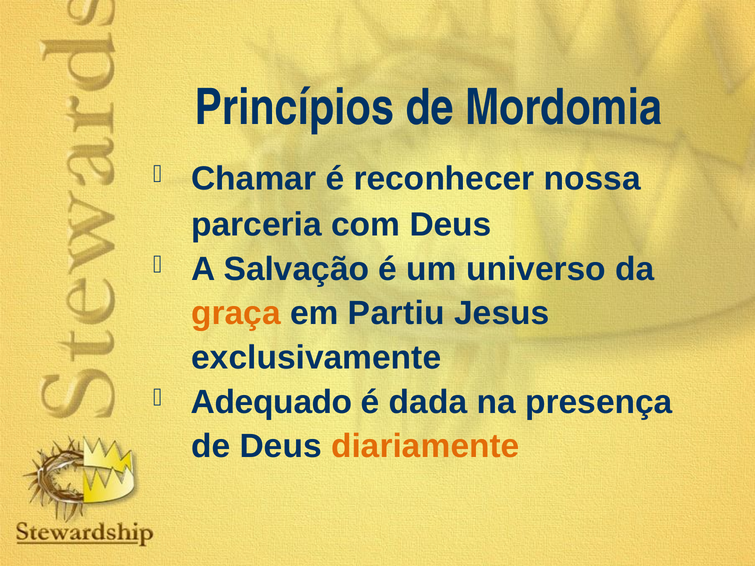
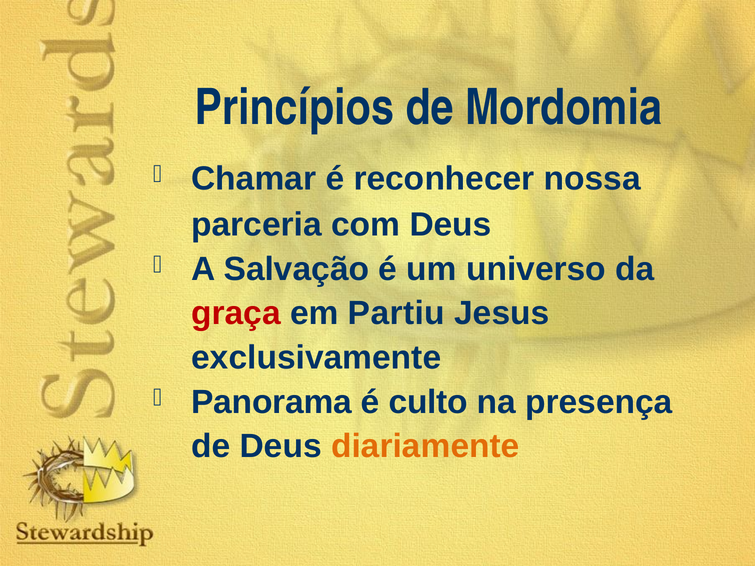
graça colour: orange -> red
Adequado: Adequado -> Panorama
dada: dada -> culto
